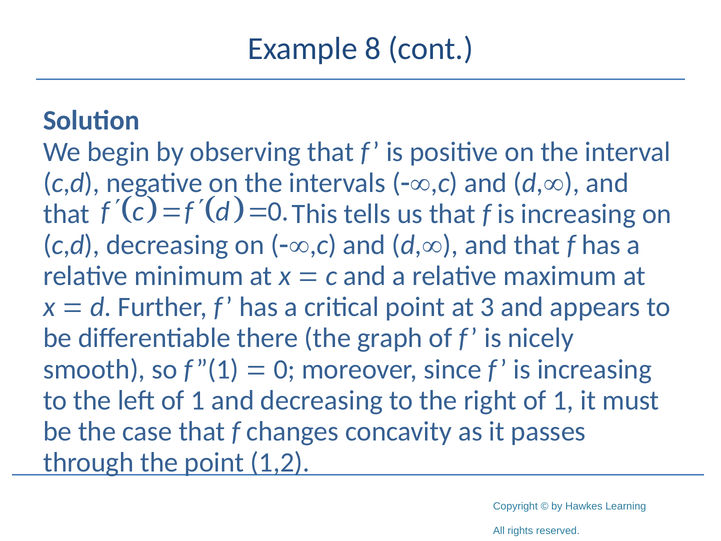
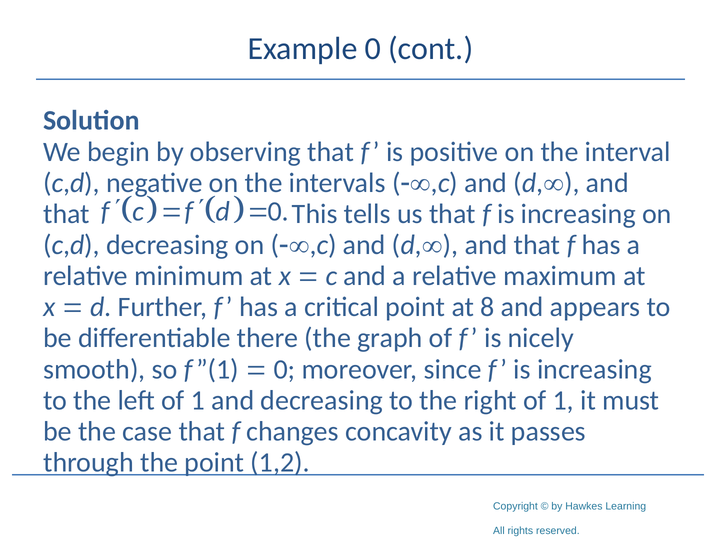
Example 8: 8 -> 0
3: 3 -> 8
